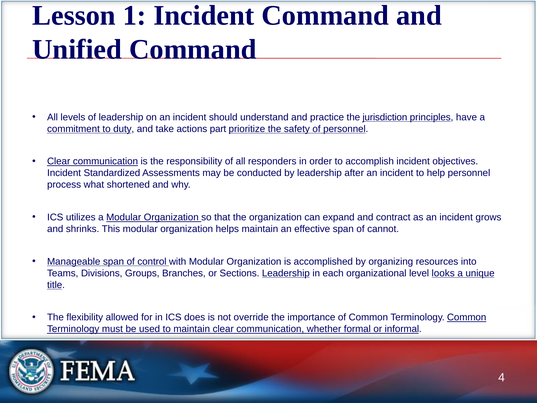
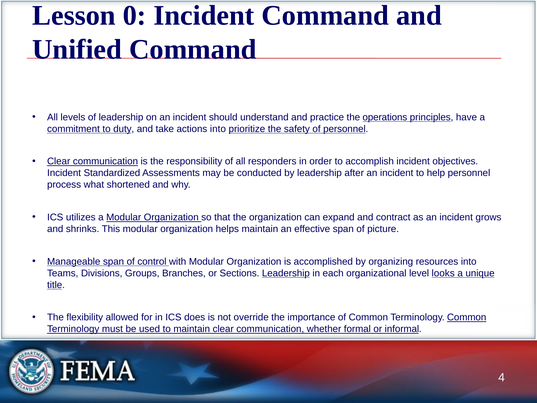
1: 1 -> 0
jurisdiction: jurisdiction -> operations
actions part: part -> into
cannot: cannot -> picture
